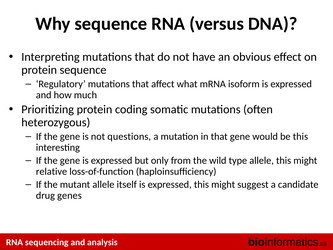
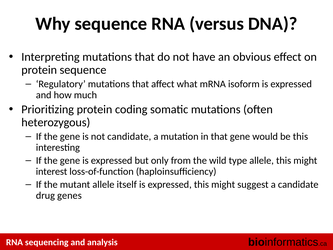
not questions: questions -> candidate
relative: relative -> interest
